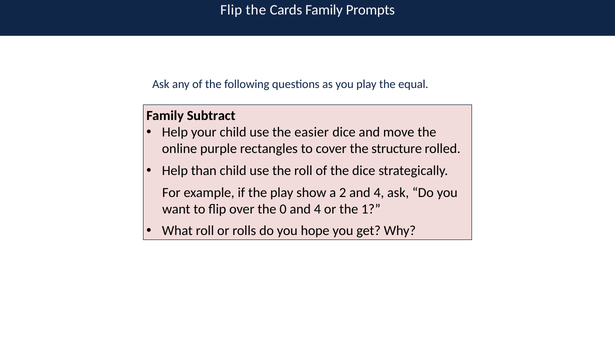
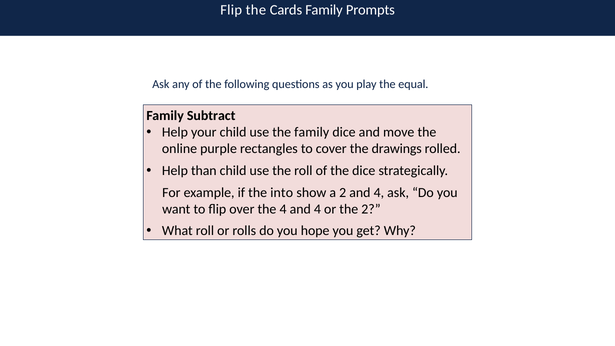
the easier: easier -> family
structure: structure -> drawings
the play: play -> into
the 0: 0 -> 4
the 1: 1 -> 2
